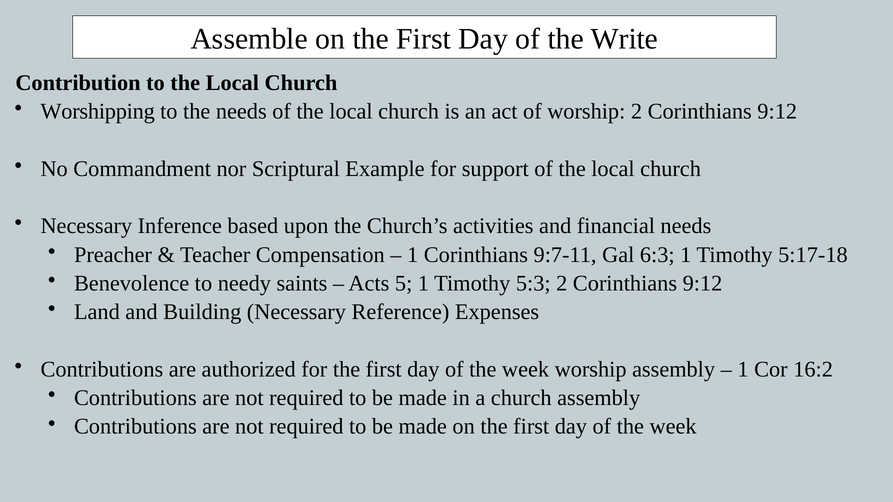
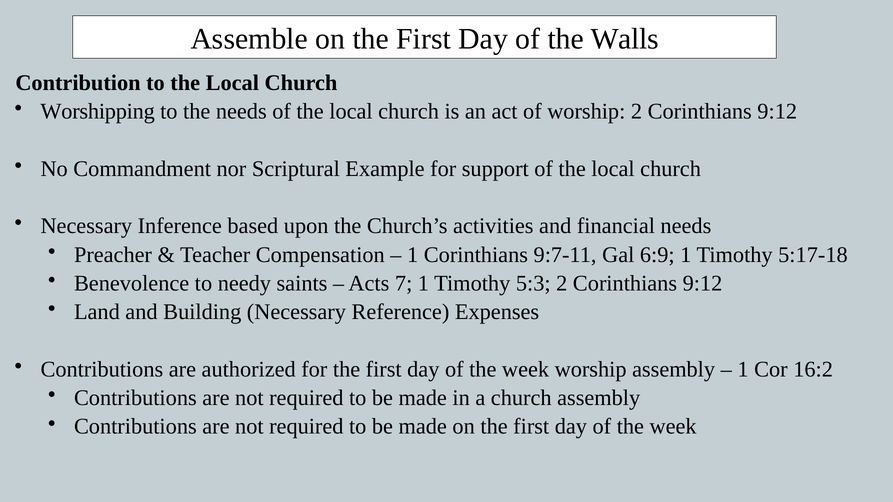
Write: Write -> Walls
6:3: 6:3 -> 6:9
5: 5 -> 7
